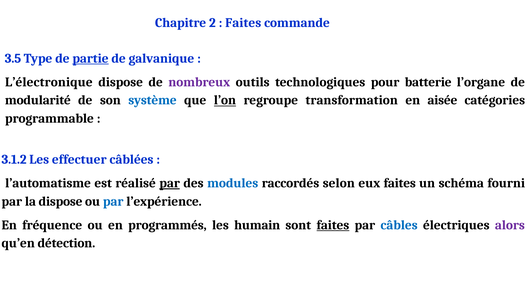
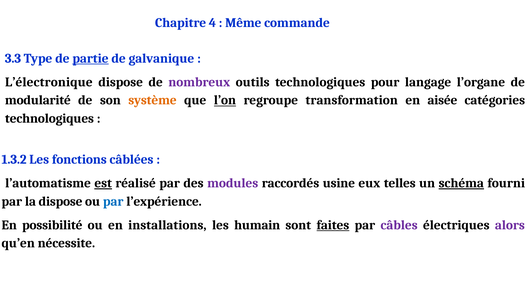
2: 2 -> 4
Faites at (243, 23): Faites -> Même
3.5: 3.5 -> 3.3
batterie: batterie -> langage
système colour: blue -> orange
programmable at (49, 118): programmable -> technologiques
3.1.2: 3.1.2 -> 1.3.2
effectuer: effectuer -> fonctions
est underline: none -> present
par at (170, 183) underline: present -> none
modules colour: blue -> purple
selon: selon -> usine
eux faites: faites -> telles
schéma underline: none -> present
fréquence: fréquence -> possibilité
programmés: programmés -> installations
câbles colour: blue -> purple
détection: détection -> nécessite
